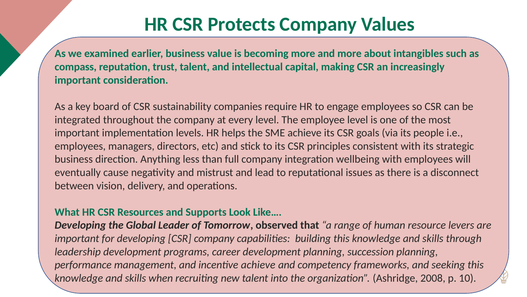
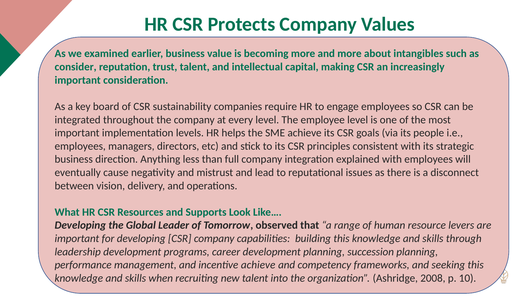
compass: compass -> consider
wellbeing: wellbeing -> explained
